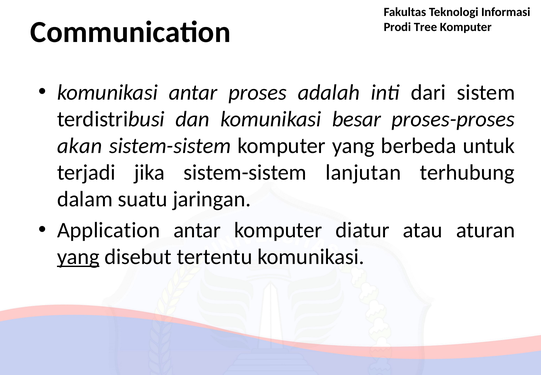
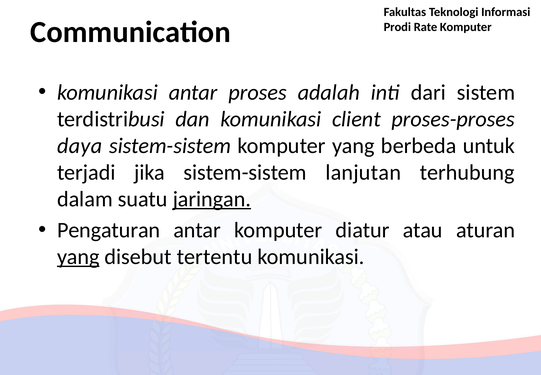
Tree: Tree -> Rate
besar: besar -> client
akan: akan -> daya
jaringan underline: none -> present
Application: Application -> Pengaturan
